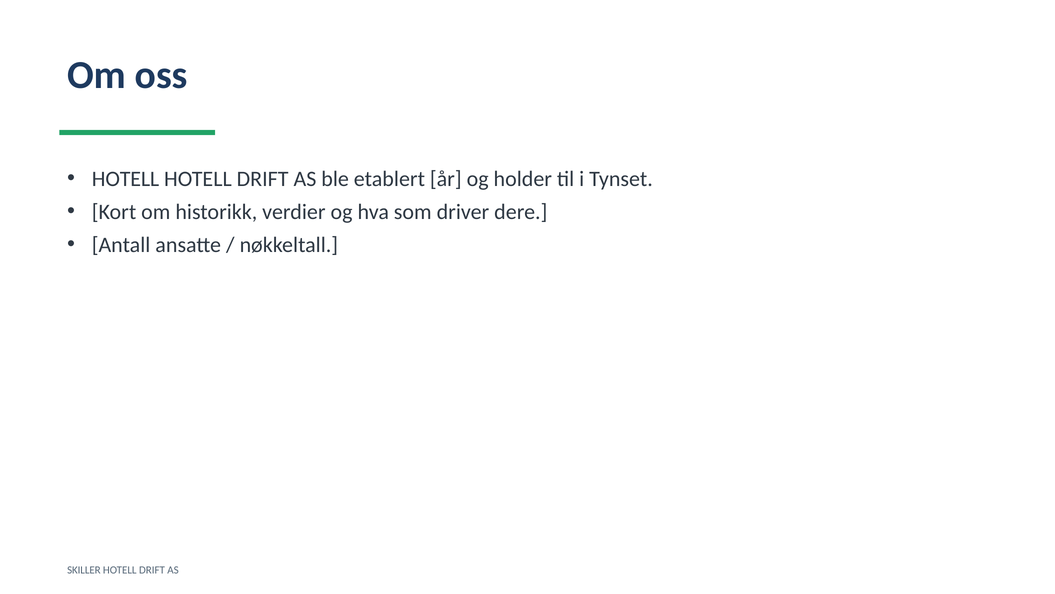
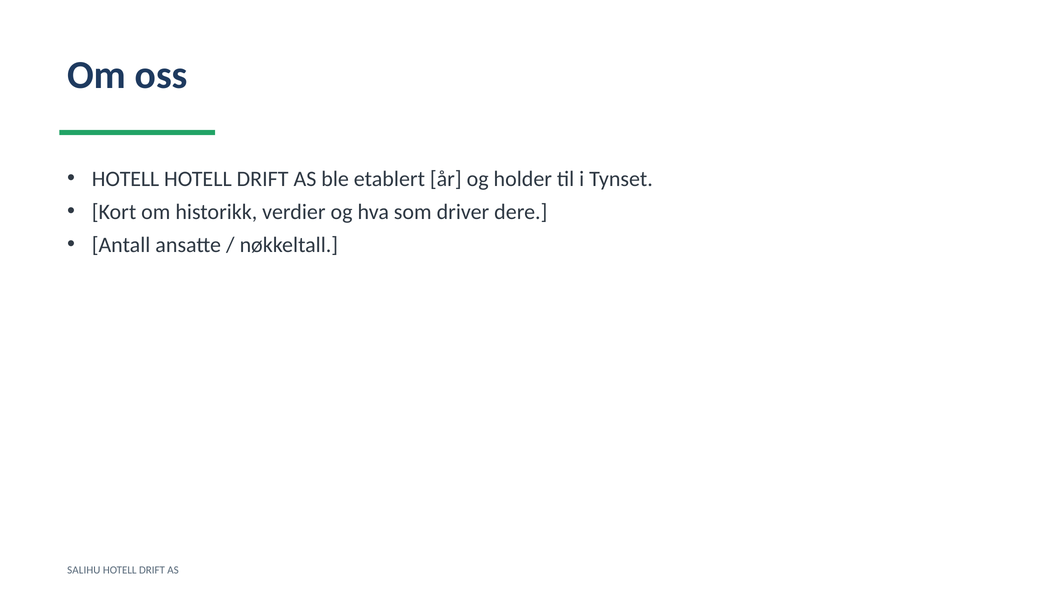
SKILLER: SKILLER -> SALIHU
